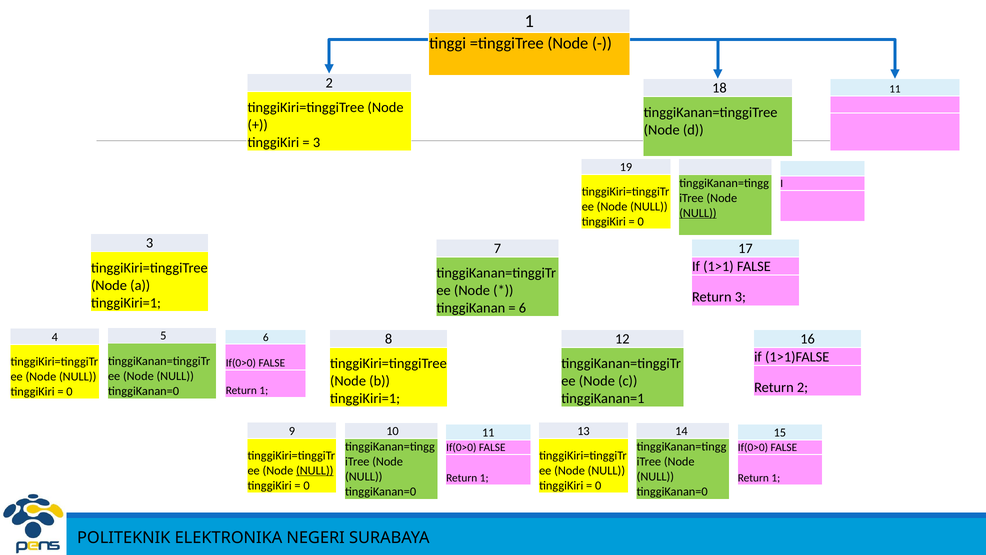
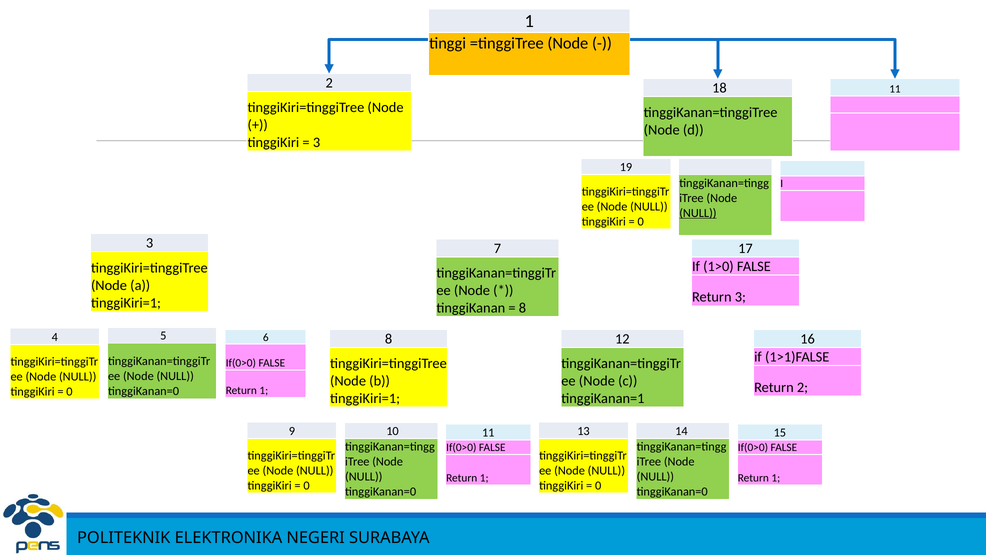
1>1: 1>1 -> 1>0
6 at (522, 308): 6 -> 8
NULL at (315, 470) underline: present -> none
